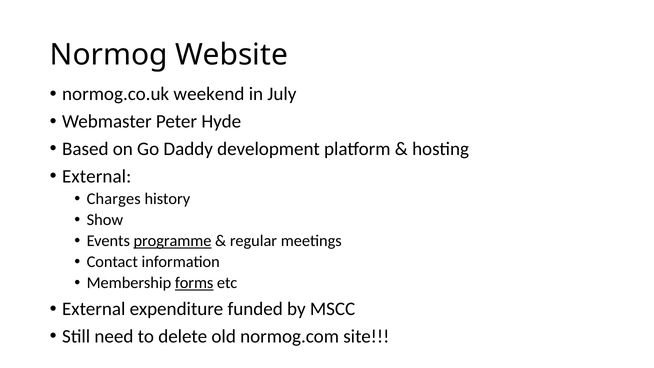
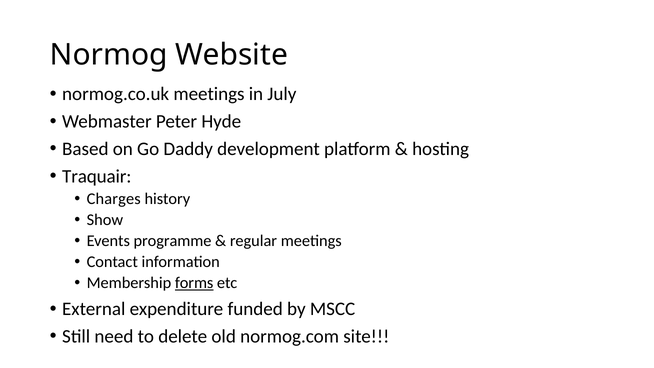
normog.co.uk weekend: weekend -> meetings
External at (97, 176): External -> Traquair
programme underline: present -> none
